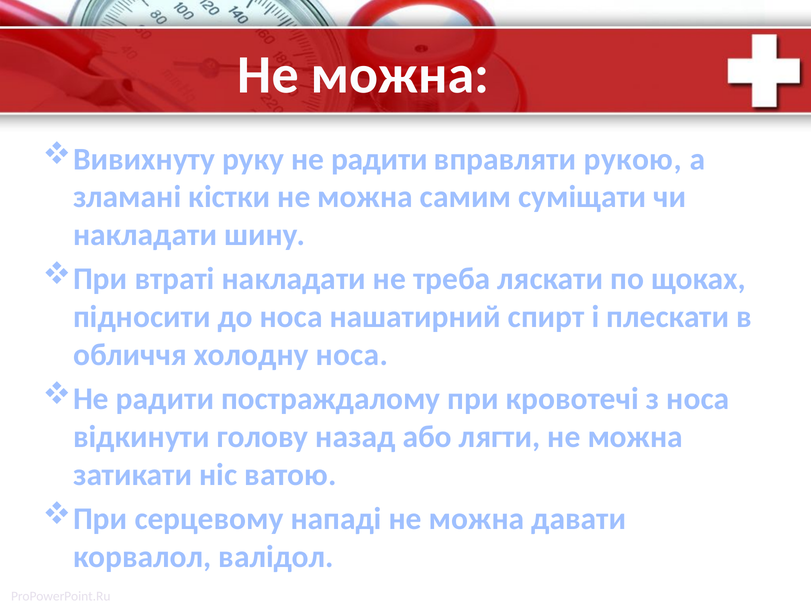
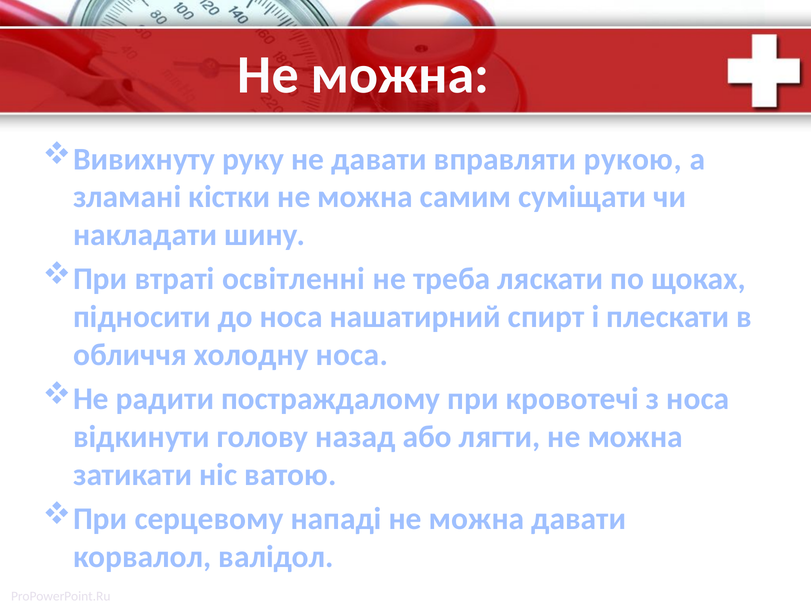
руку не радити: радити -> давати
втраті накладати: накладати -> освітленні
